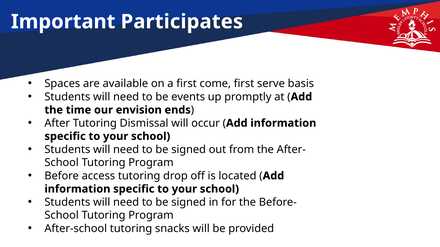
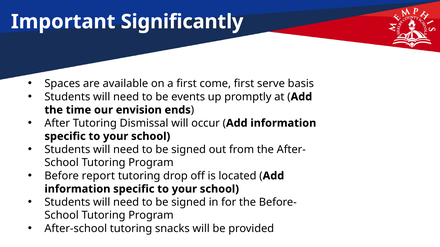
Participates: Participates -> Significantly
access: access -> report
